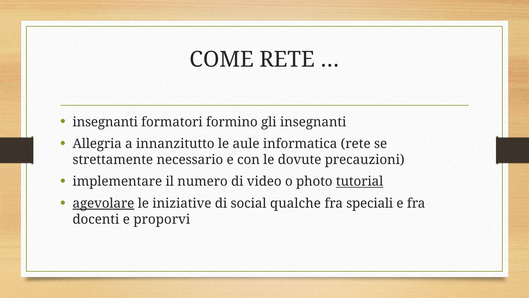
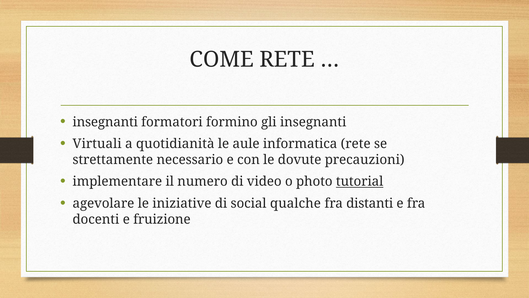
Allegria: Allegria -> Virtuali
innanzitutto: innanzitutto -> quotidianità
agevolare underline: present -> none
speciali: speciali -> distanti
proporvi: proporvi -> fruizione
